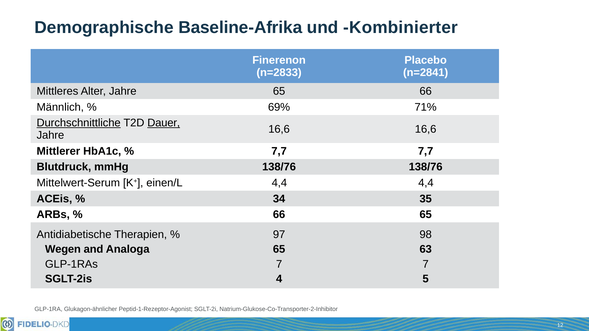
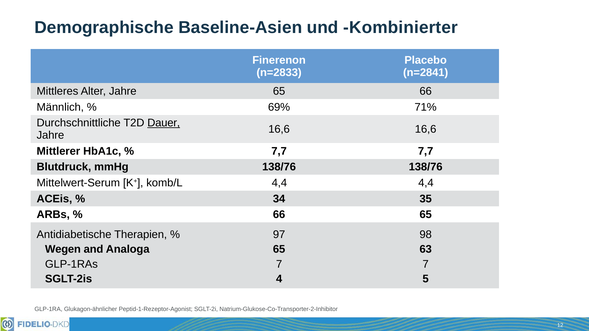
Baseline-Afrika: Baseline-Afrika -> Baseline-Asien
Durchschnittliche underline: present -> none
einen/L: einen/L -> komb/L
